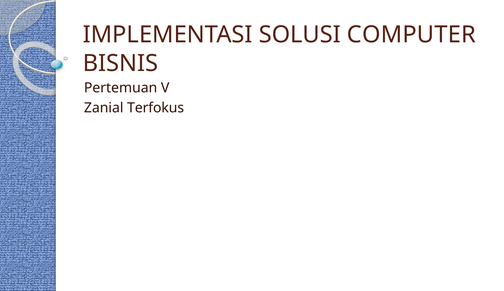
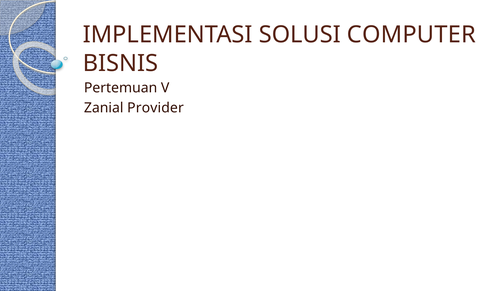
Terfokus: Terfokus -> Provider
